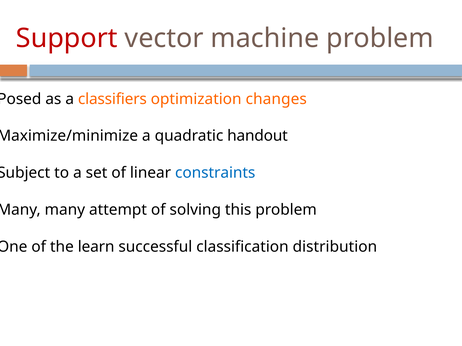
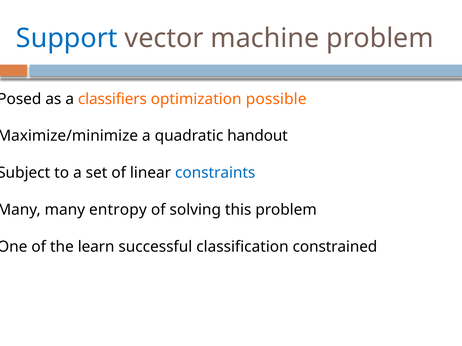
Support colour: red -> blue
changes: changes -> possible
attempt: attempt -> entropy
distribution: distribution -> constrained
